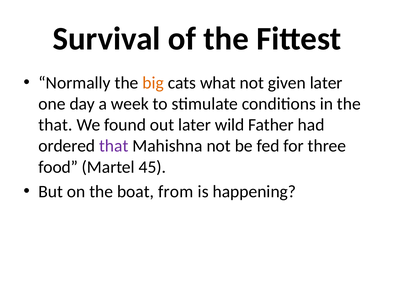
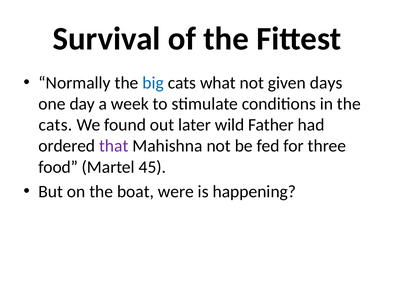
big colour: orange -> blue
given later: later -> days
that at (55, 125): that -> cats
from: from -> were
